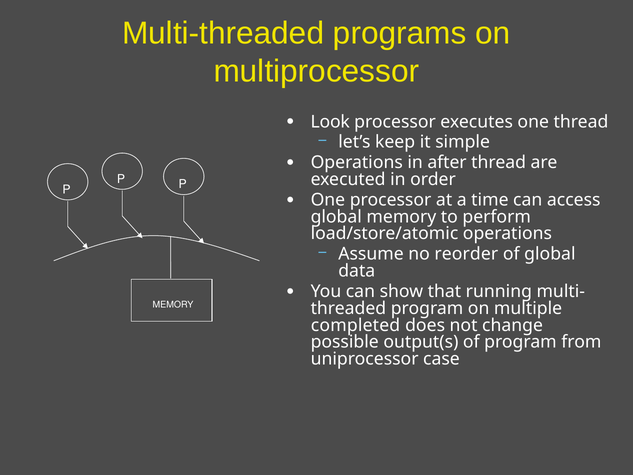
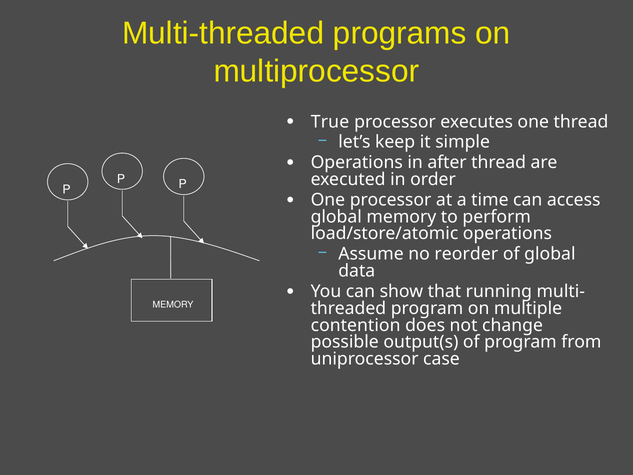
Look: Look -> True
completed: completed -> contention
